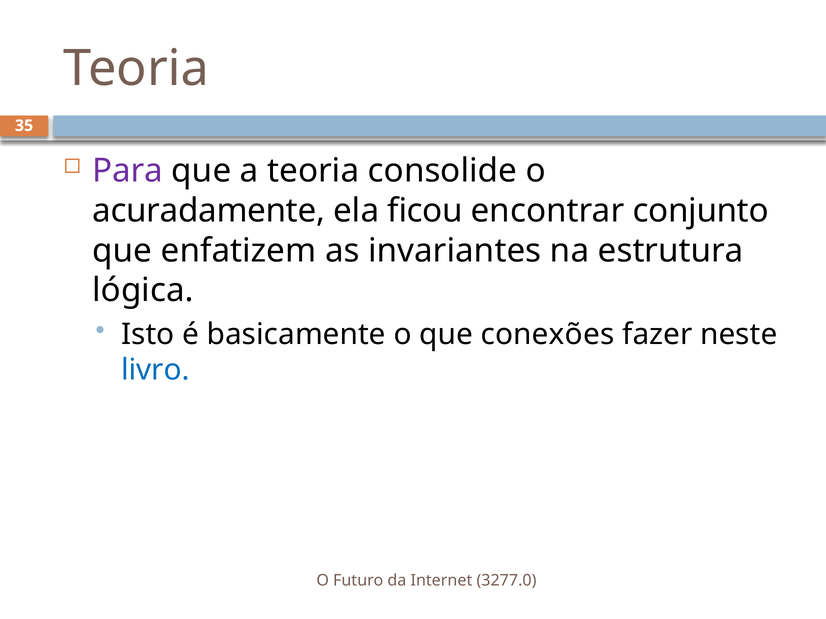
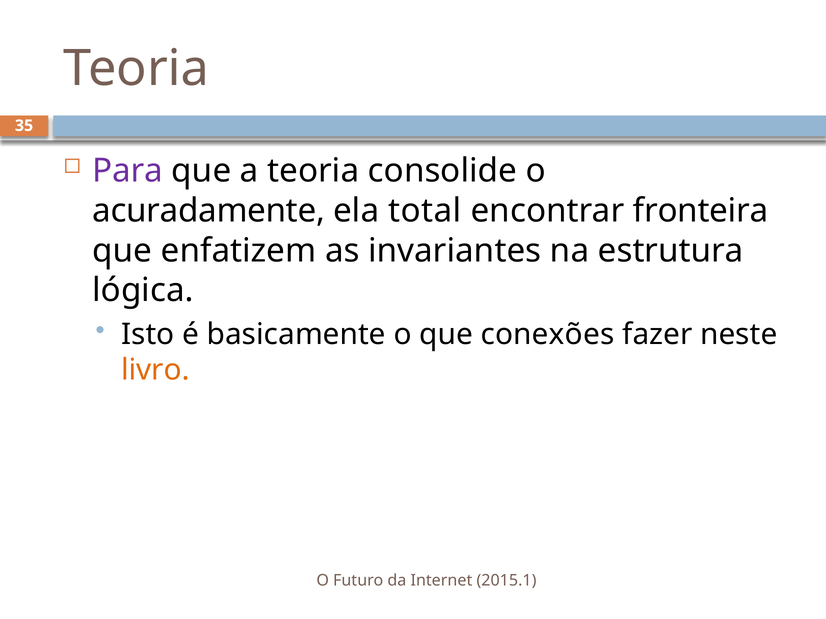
ficou: ficou -> total
conjunto: conjunto -> fronteira
livro colour: blue -> orange
3277.0: 3277.0 -> 2015.1
